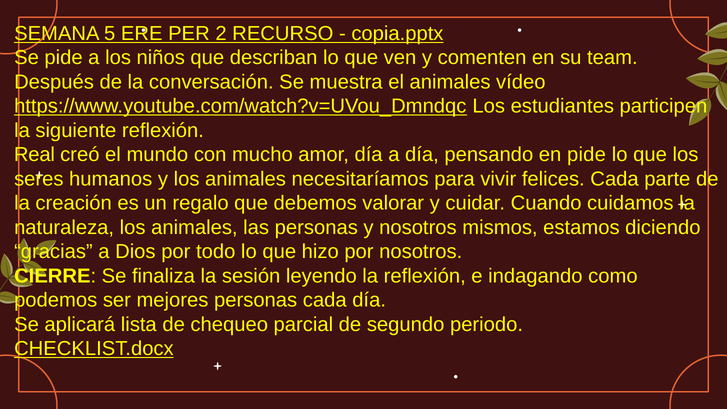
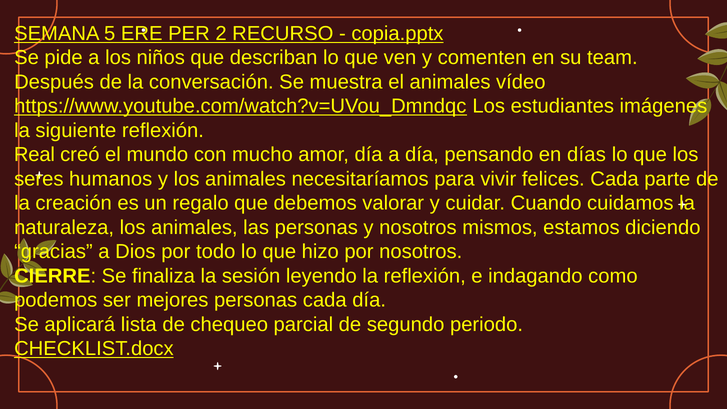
participen: participen -> imágenes
en pide: pide -> días
